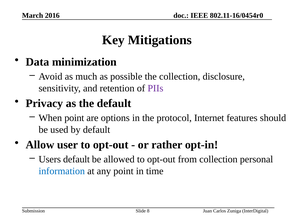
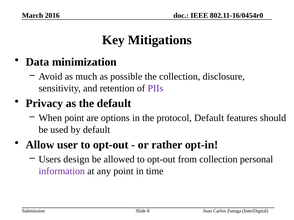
protocol Internet: Internet -> Default
Users default: default -> design
information colour: blue -> purple
